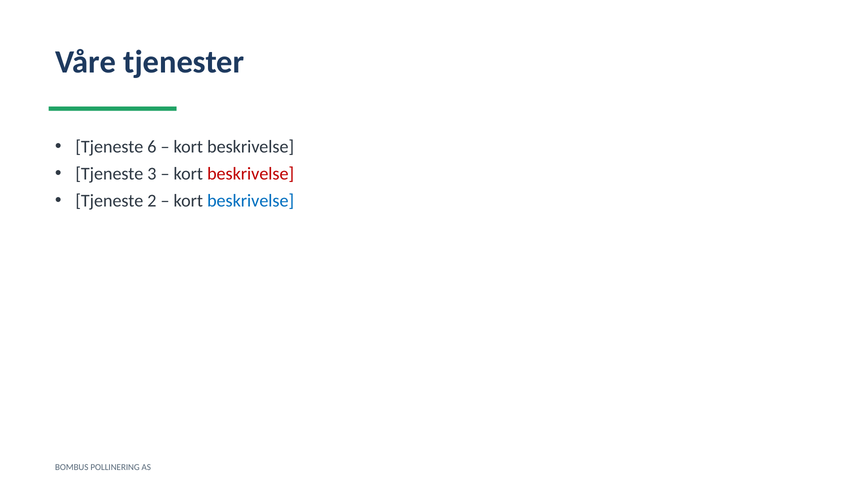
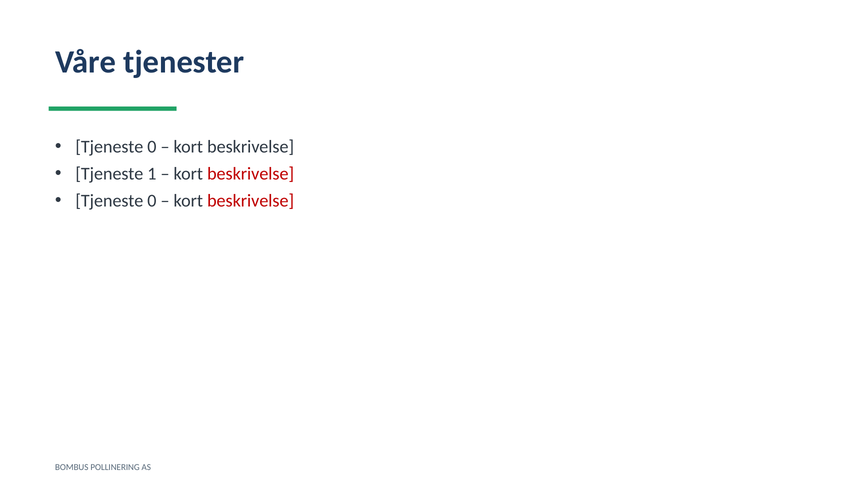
6 at (152, 147): 6 -> 0
3: 3 -> 1
2 at (152, 201): 2 -> 0
beskrivelse at (251, 201) colour: blue -> red
